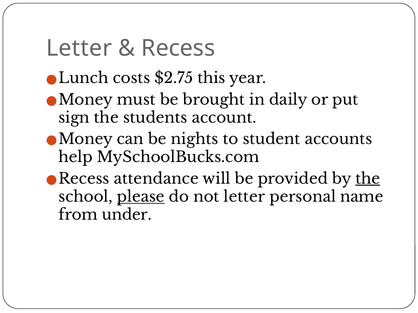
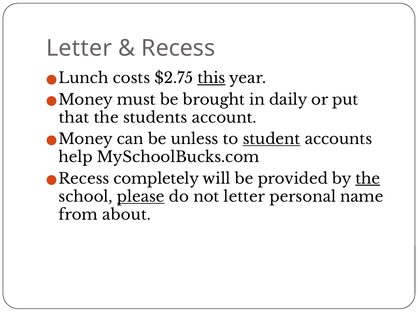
this underline: none -> present
sign: sign -> that
nights: nights -> unless
student underline: none -> present
attendance: attendance -> completely
under: under -> about
